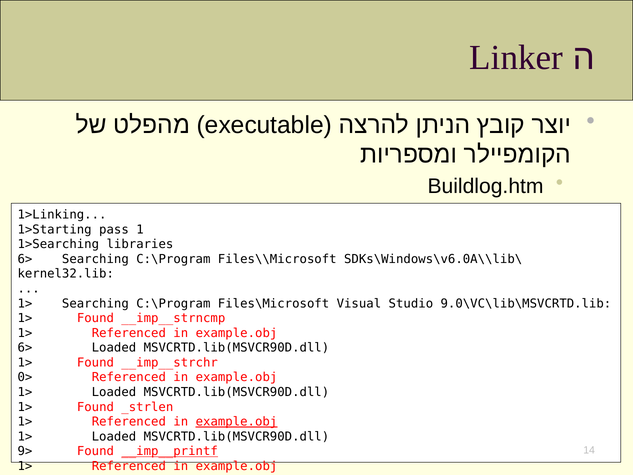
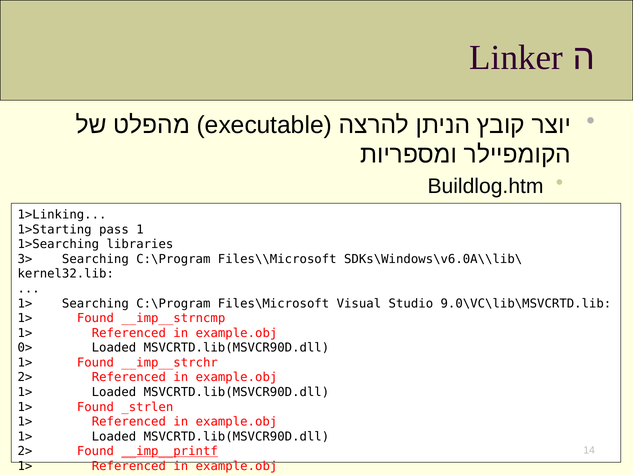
6> at (25, 259): 6> -> 3>
6> at (25, 348): 6> -> 0>
0> at (25, 377): 0> -> 2>
example.obj at (236, 422) underline: present -> none
9> at (25, 451): 9> -> 2>
